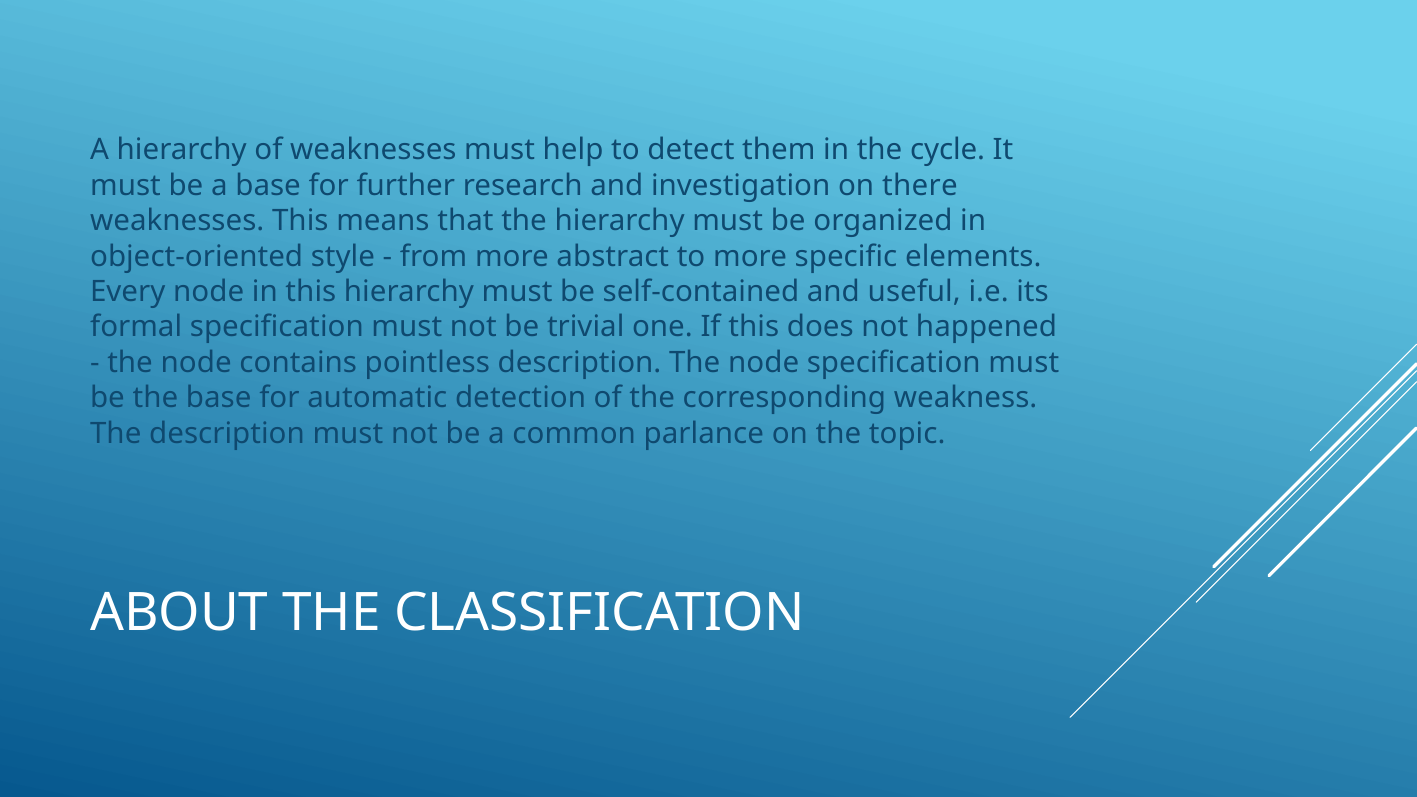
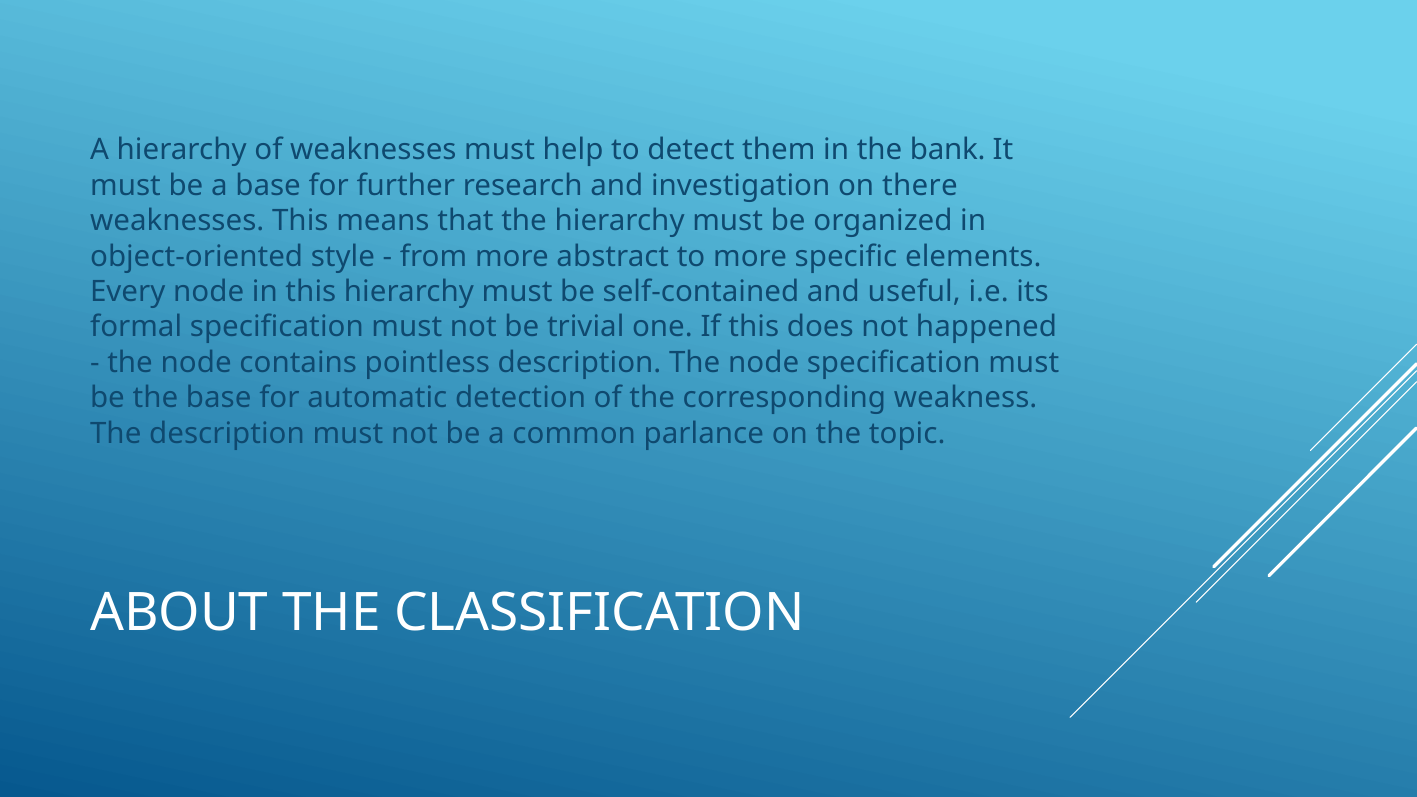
cycle: cycle -> bank
